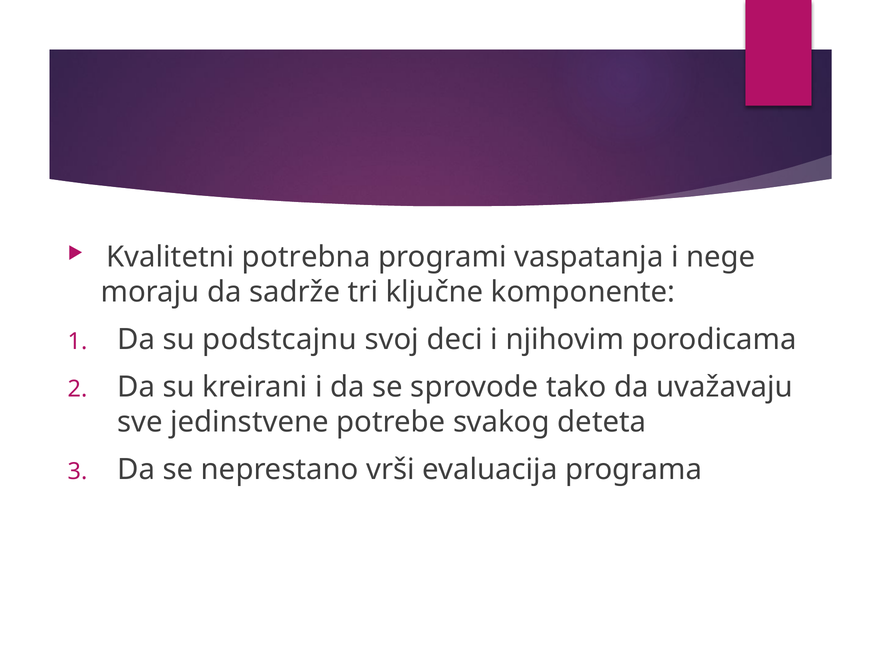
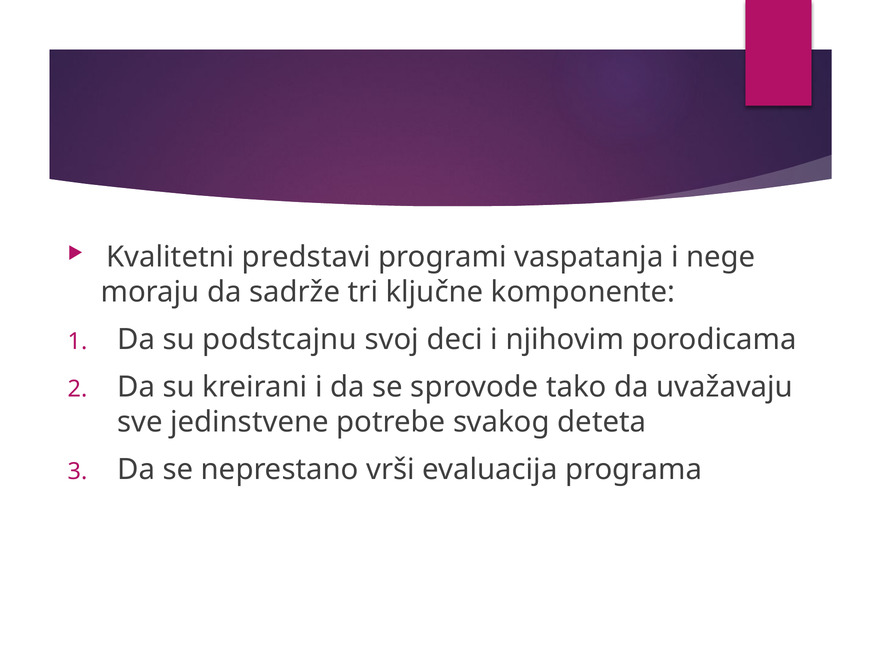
potrebna: potrebna -> predstavi
